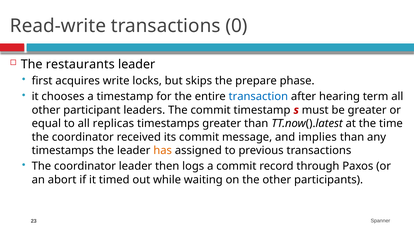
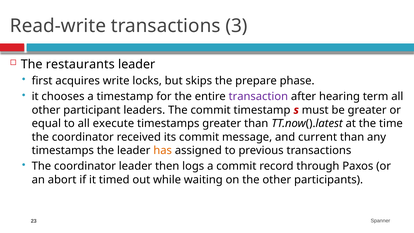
0: 0 -> 3
transaction colour: blue -> purple
replicas: replicas -> execute
implies: implies -> current
